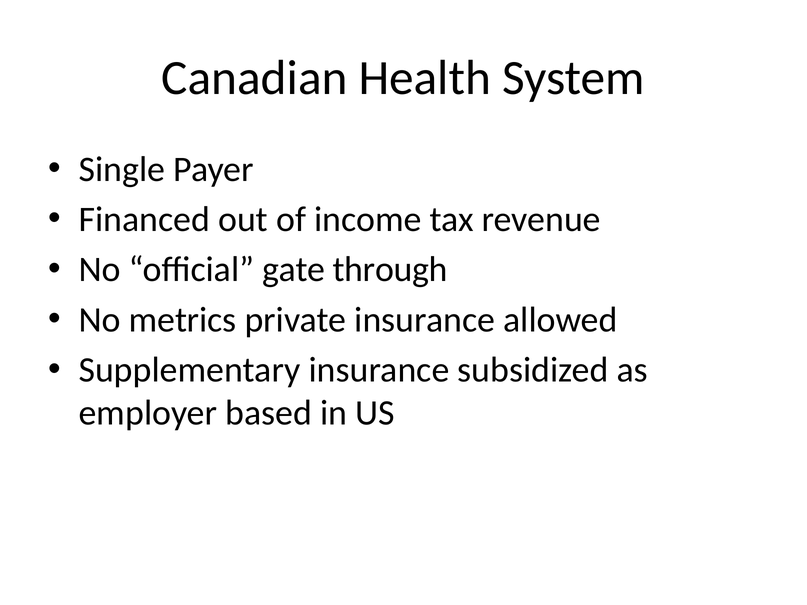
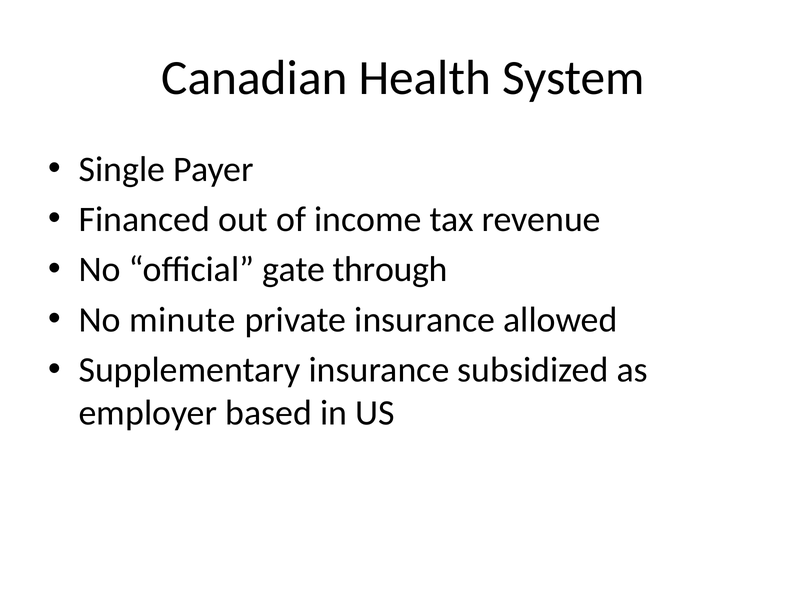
metrics: metrics -> minute
